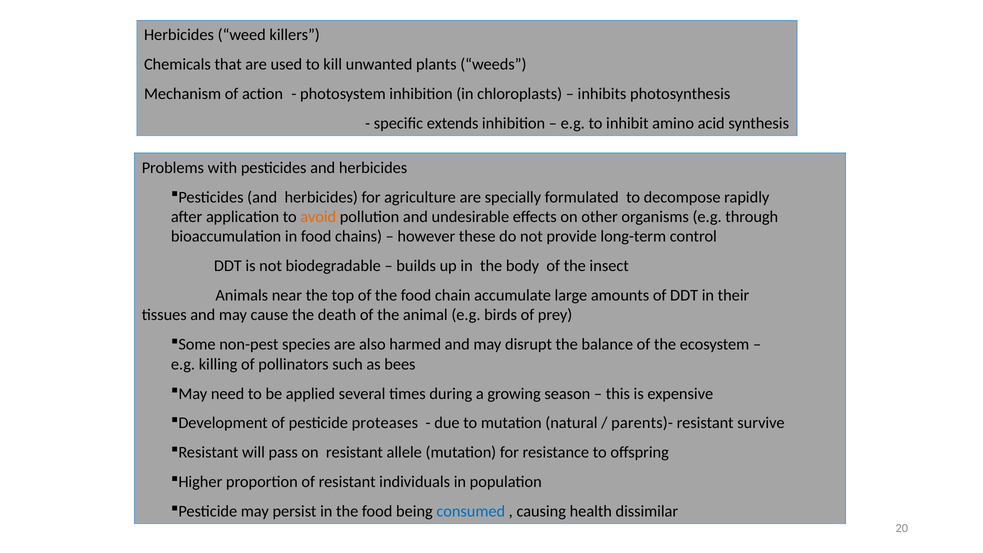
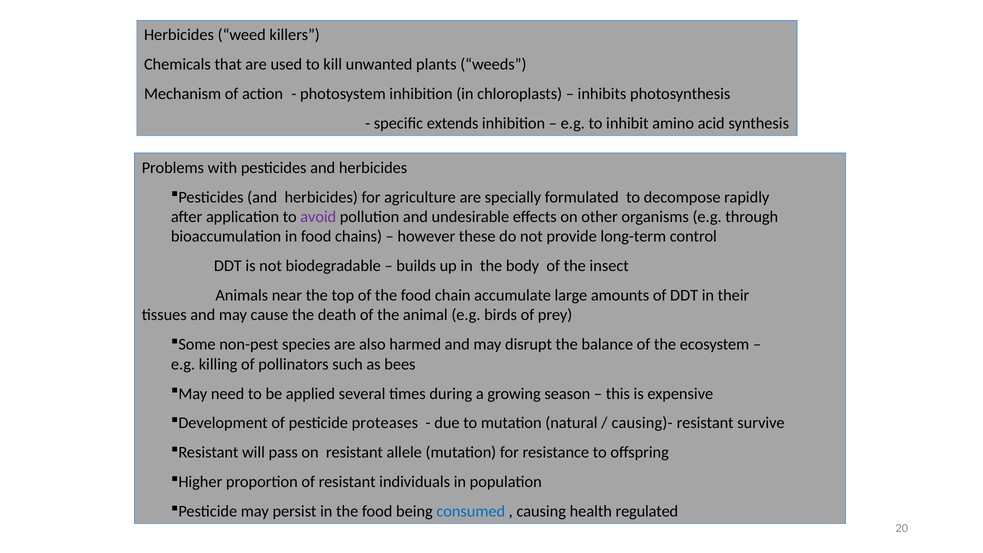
avoid colour: orange -> purple
parents)-: parents)- -> causing)-
dissimilar: dissimilar -> regulated
